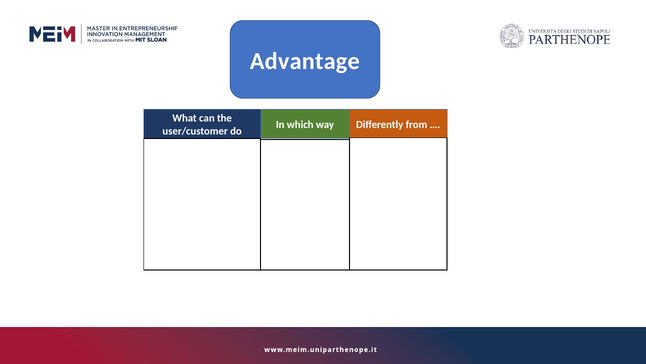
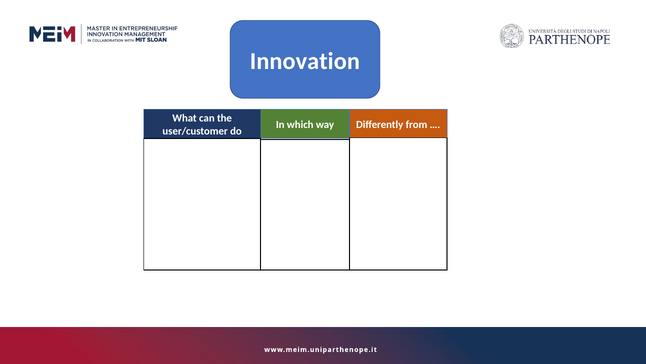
Advantage: Advantage -> Innovation
